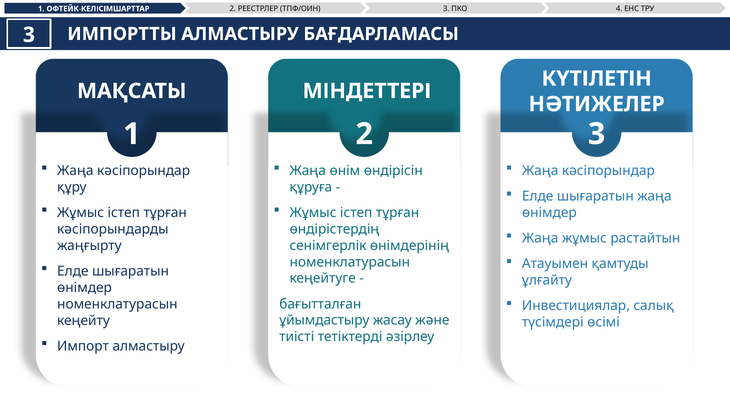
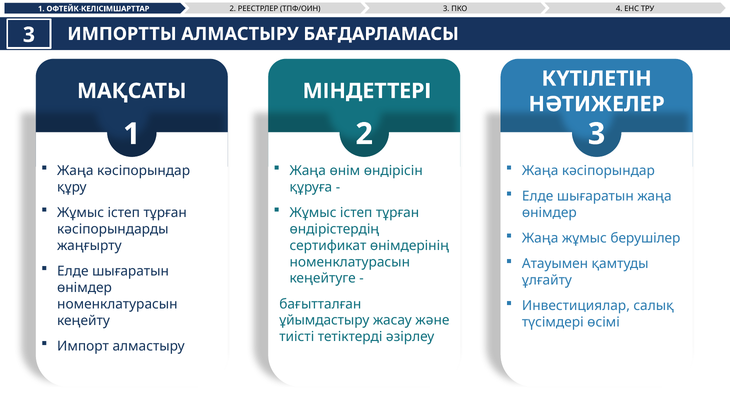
растайтын: растайтын -> берушілер
сенімгерлік: сенімгерлік -> сертификат
